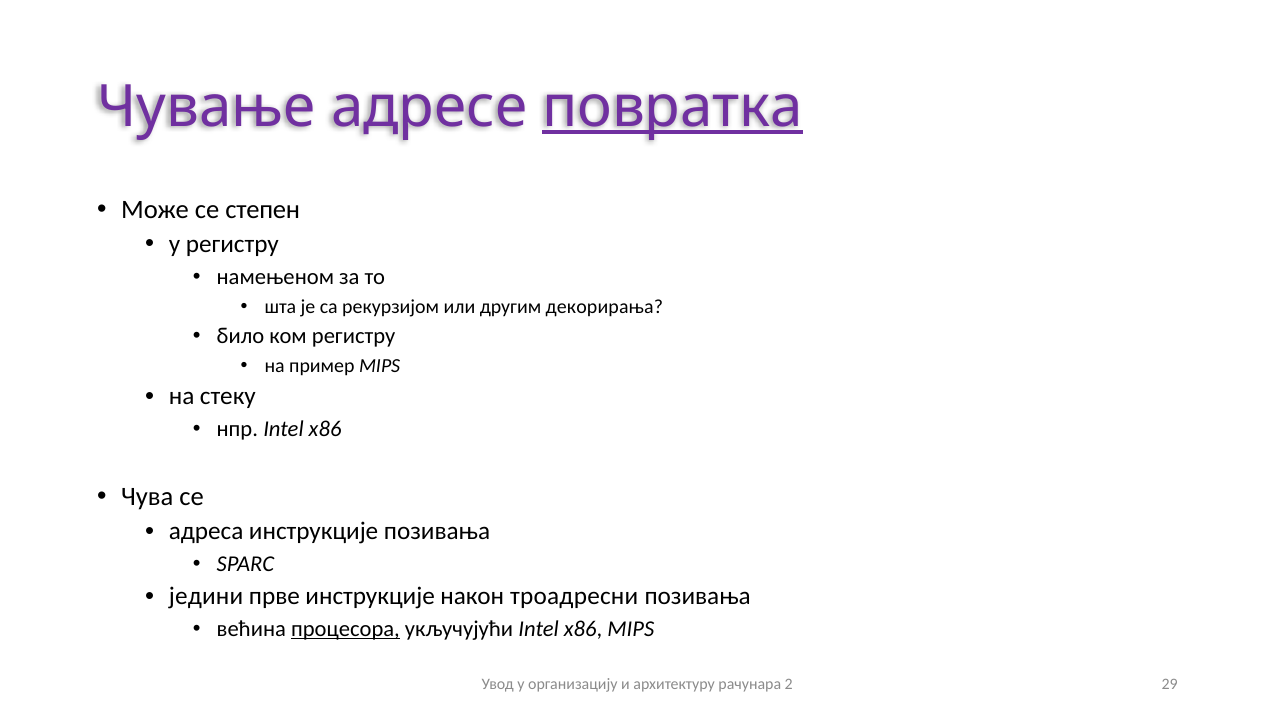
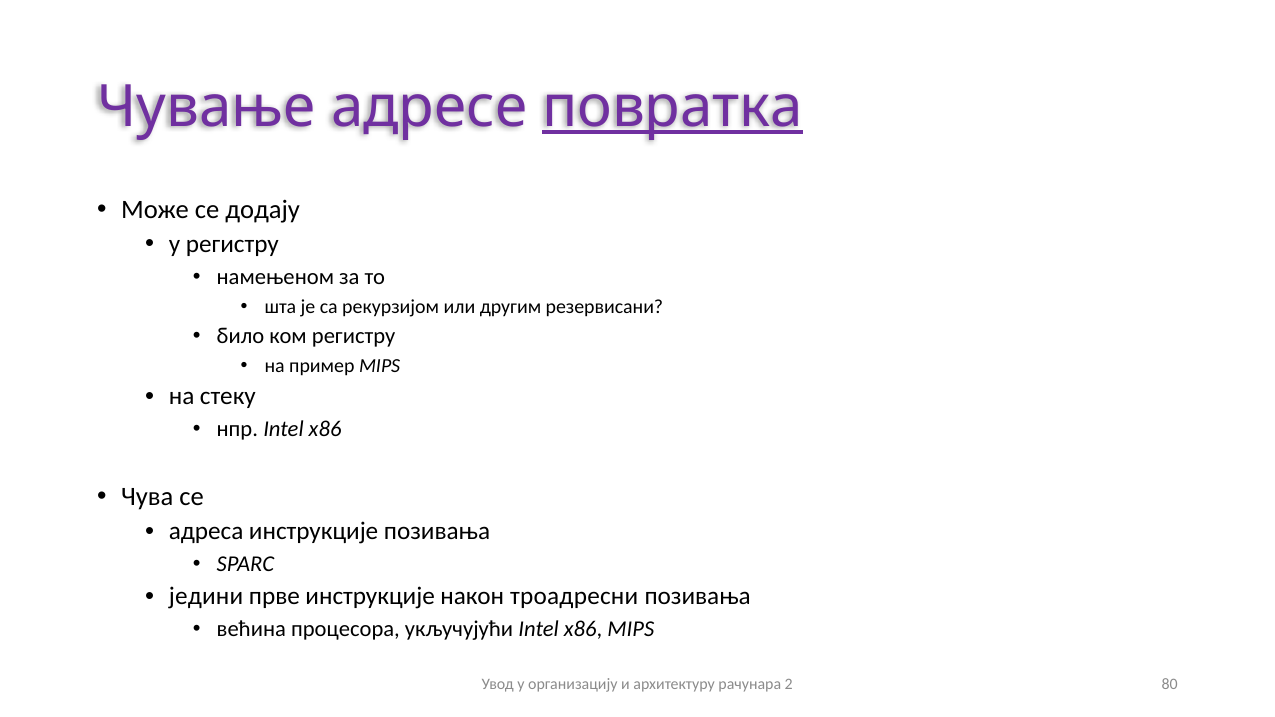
степен: степен -> додају
декорирања: декорирања -> резервисани
процесора underline: present -> none
29: 29 -> 80
